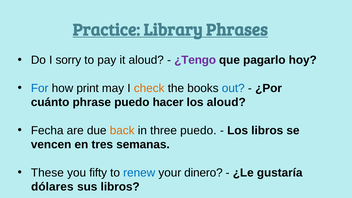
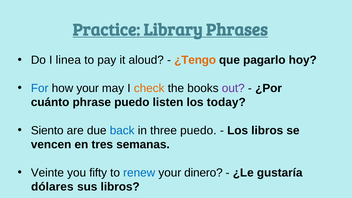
sorry: sorry -> linea
¿Tengo colour: purple -> orange
how print: print -> your
out colour: blue -> purple
hacer: hacer -> listen
los aloud: aloud -> today
Fecha: Fecha -> Siento
back colour: orange -> blue
These: These -> Veinte
